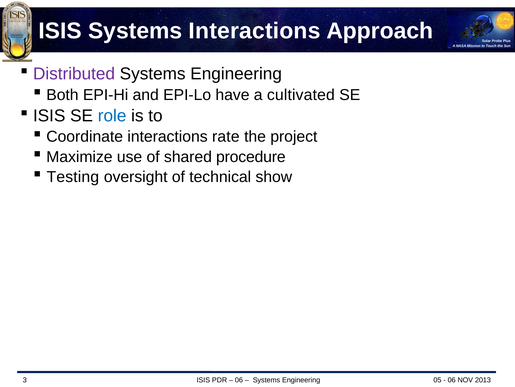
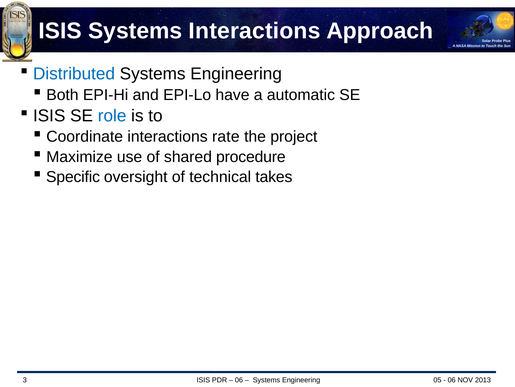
Distributed colour: purple -> blue
cultivated: cultivated -> automatic
Testing: Testing -> Specific
show: show -> takes
